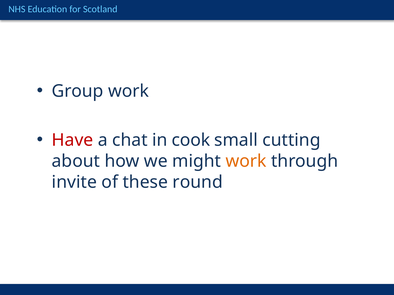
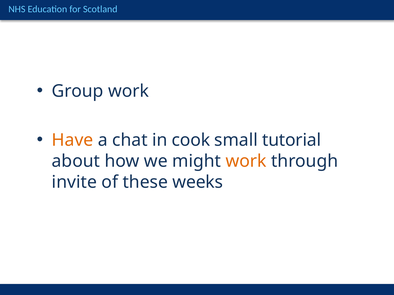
Have colour: red -> orange
cutting: cutting -> tutorial
round: round -> weeks
